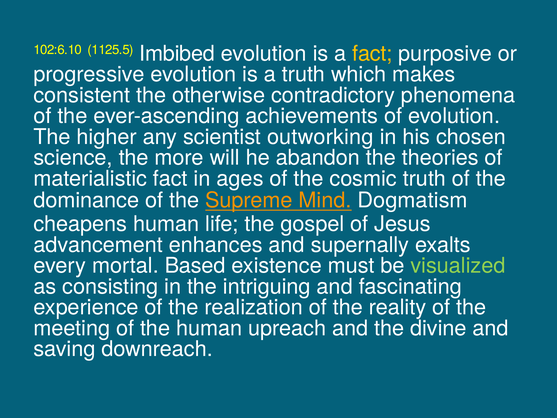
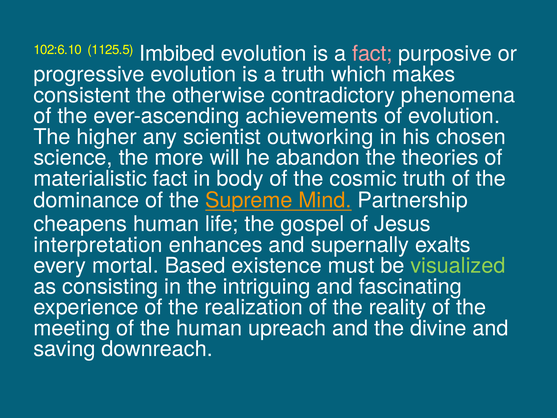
fact at (372, 54) colour: yellow -> pink
ages: ages -> body
Dogmatism: Dogmatism -> Partnership
advancement: advancement -> interpretation
